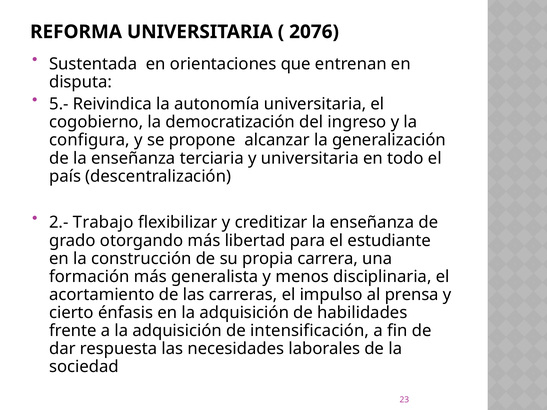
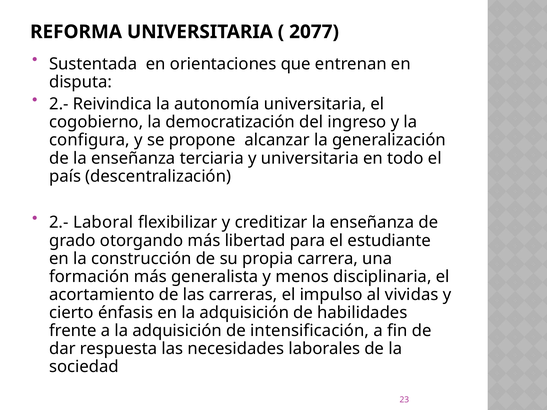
2076: 2076 -> 2077
5.- at (59, 104): 5.- -> 2.-
Trabajo: Trabajo -> Laboral
prensa: prensa -> vividas
